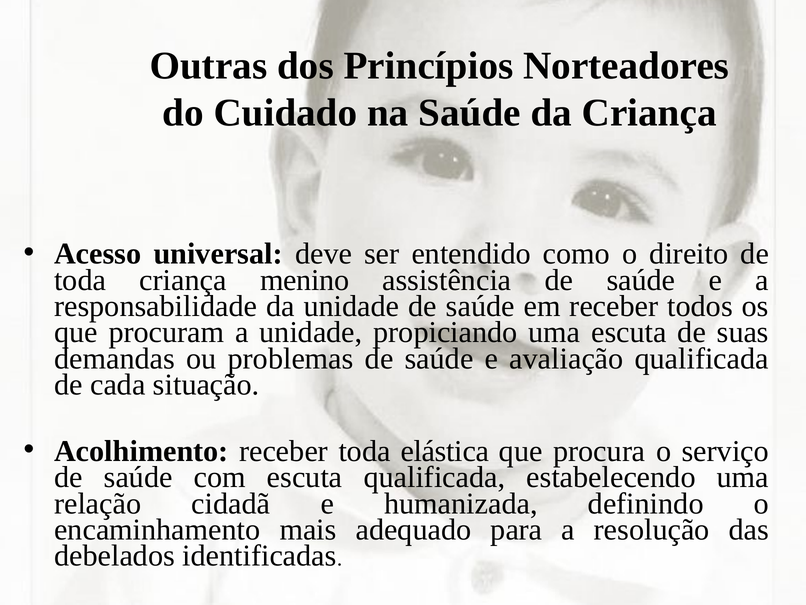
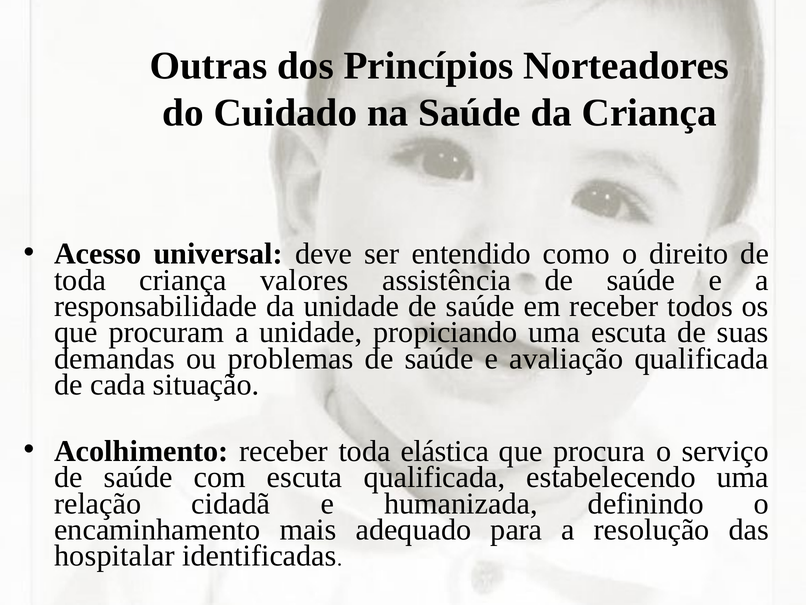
menino: menino -> valores
debelados: debelados -> hospitalar
